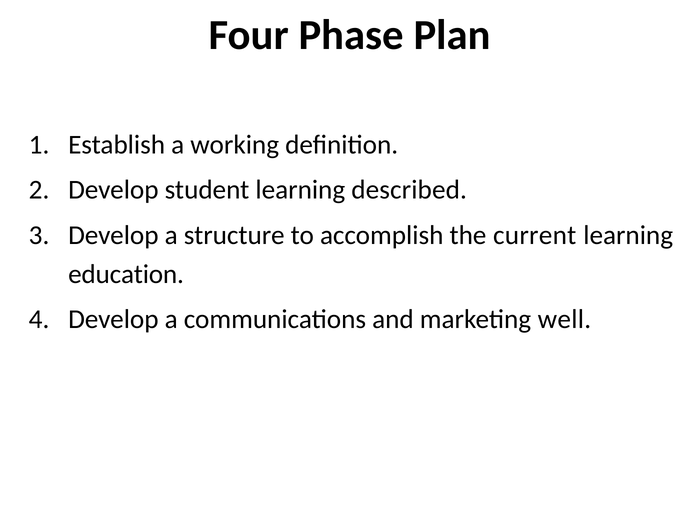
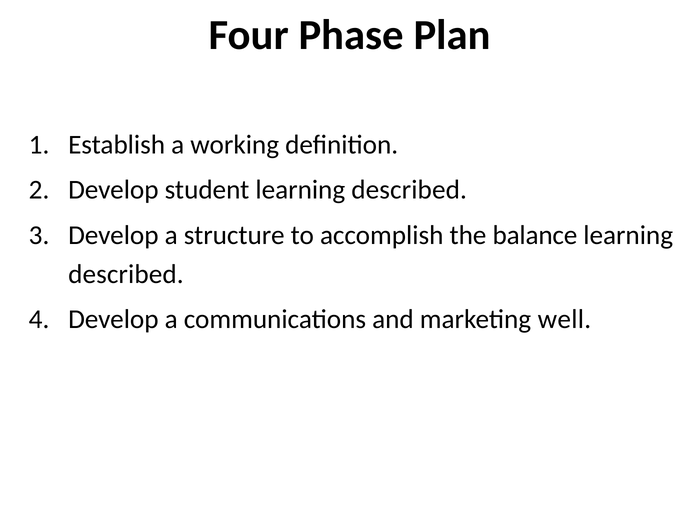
current: current -> balance
education at (126, 274): education -> described
